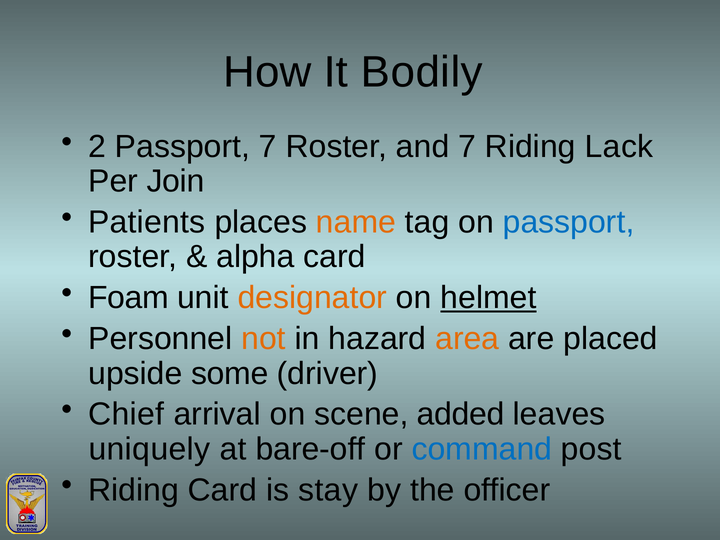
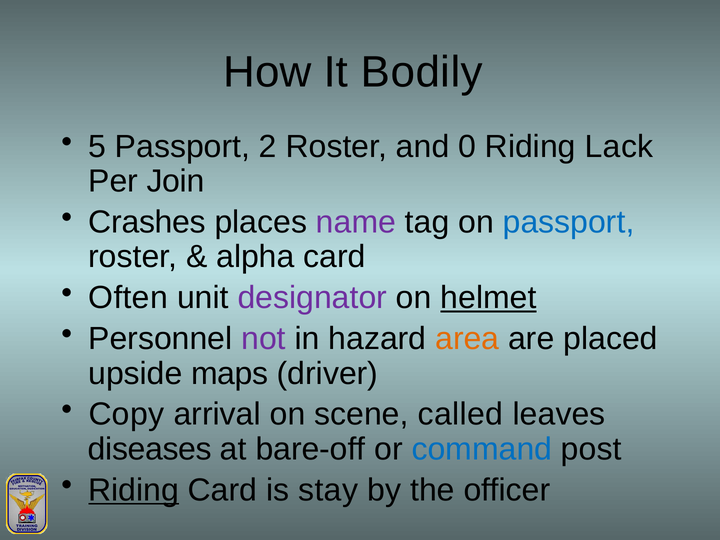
2: 2 -> 5
Passport 7: 7 -> 2
and 7: 7 -> 0
Patients: Patients -> Crashes
name colour: orange -> purple
Foam: Foam -> Often
designator colour: orange -> purple
not colour: orange -> purple
some: some -> maps
Chief: Chief -> Copy
added: added -> called
uniquely: uniquely -> diseases
Riding at (134, 490) underline: none -> present
